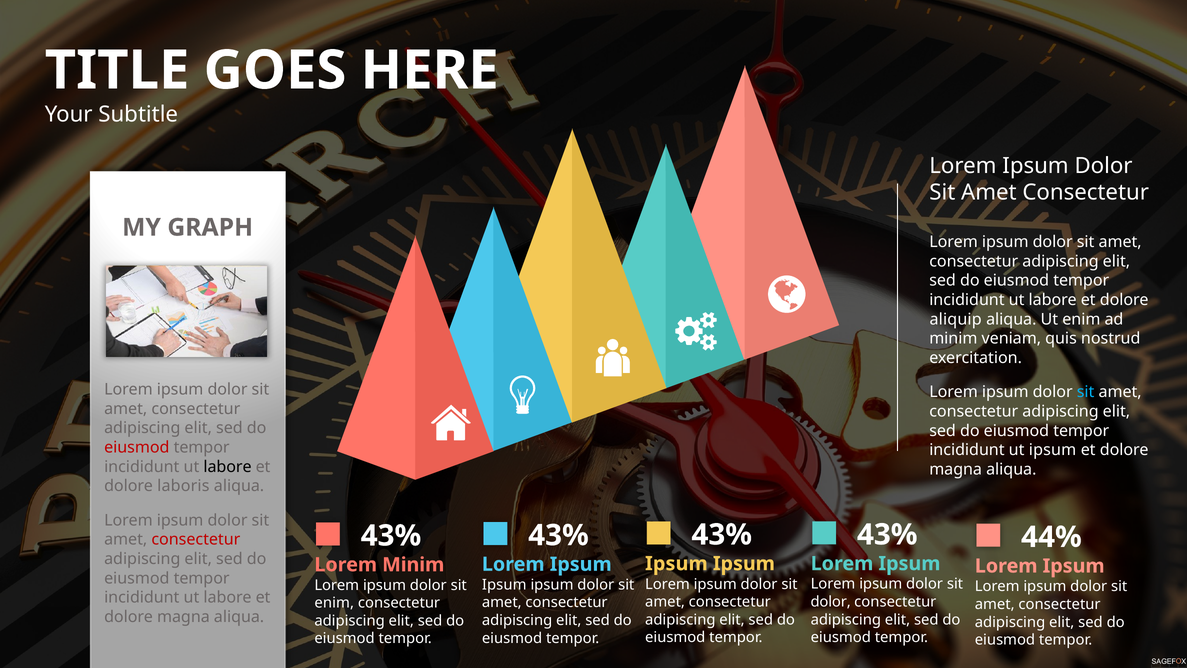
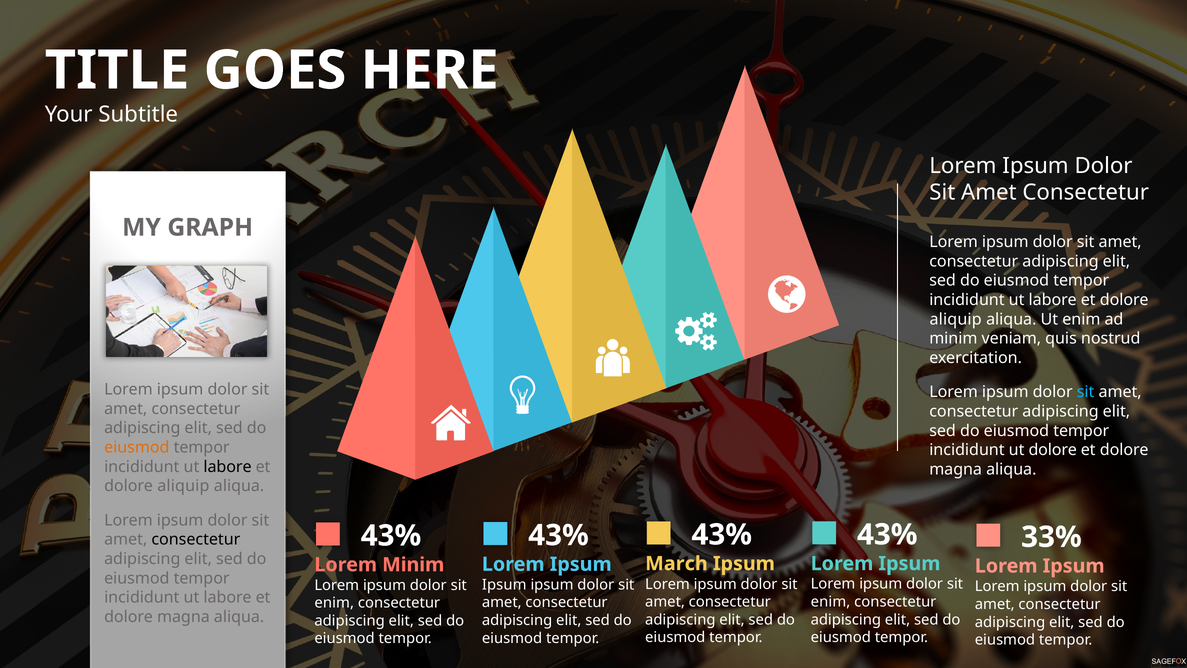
eiusmod at (137, 447) colour: red -> orange
ut ipsum: ipsum -> dolore
laboris at (183, 486): laboris -> aliquip
44%: 44% -> 33%
consectetur at (196, 539) colour: red -> black
Ipsum at (676, 563): Ipsum -> March
dolor at (831, 602): dolor -> enim
